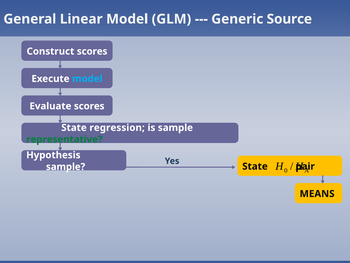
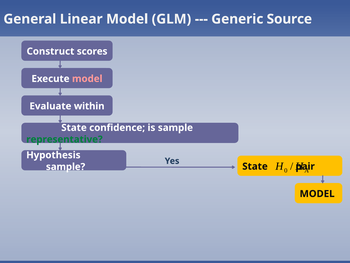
model at (87, 79) colour: light blue -> pink
Evaluate scores: scores -> within
regression: regression -> confidence
MEANS at (317, 193): MEANS -> MODEL
